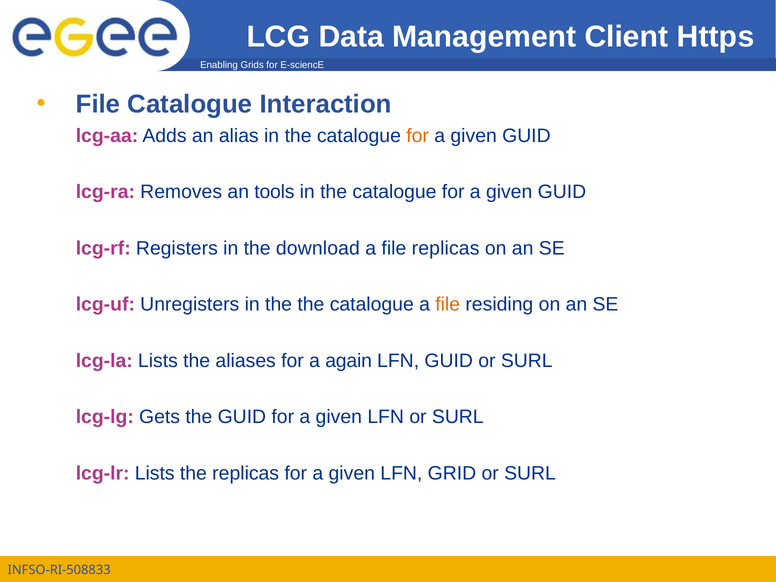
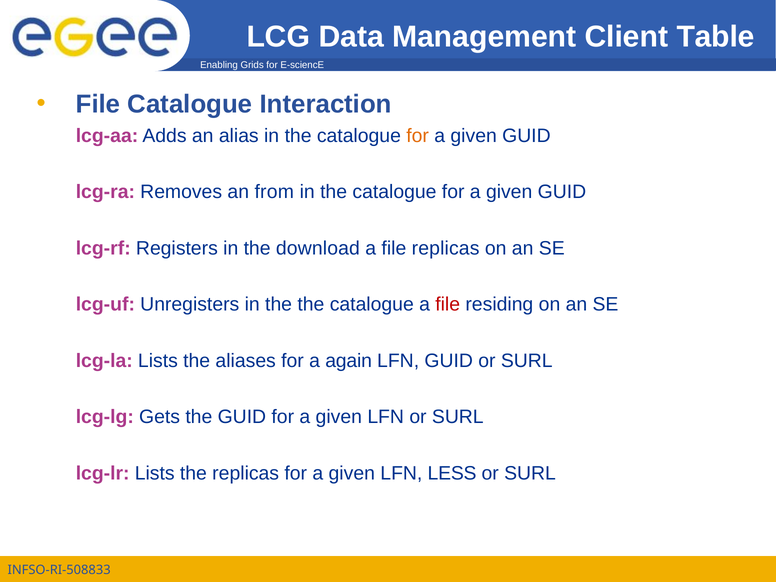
Https: Https -> Table
tools: tools -> from
file at (448, 304) colour: orange -> red
GRID: GRID -> LESS
